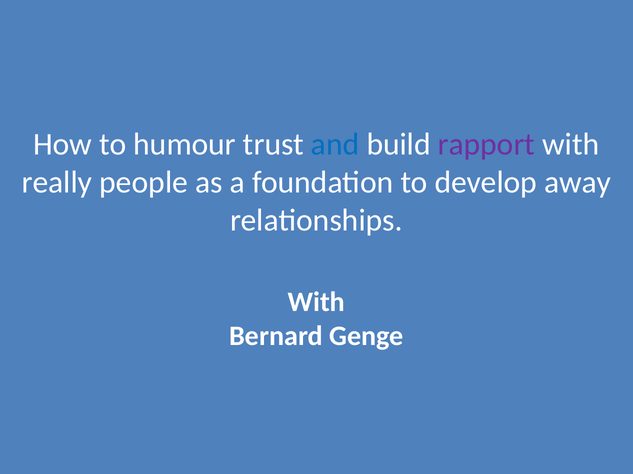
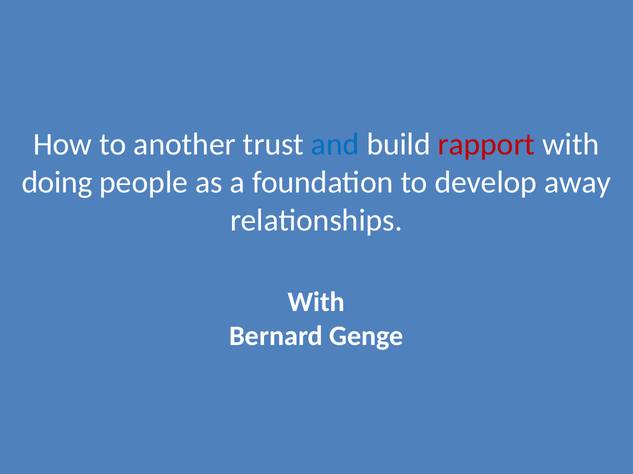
humour: humour -> another
rapport colour: purple -> red
really: really -> doing
